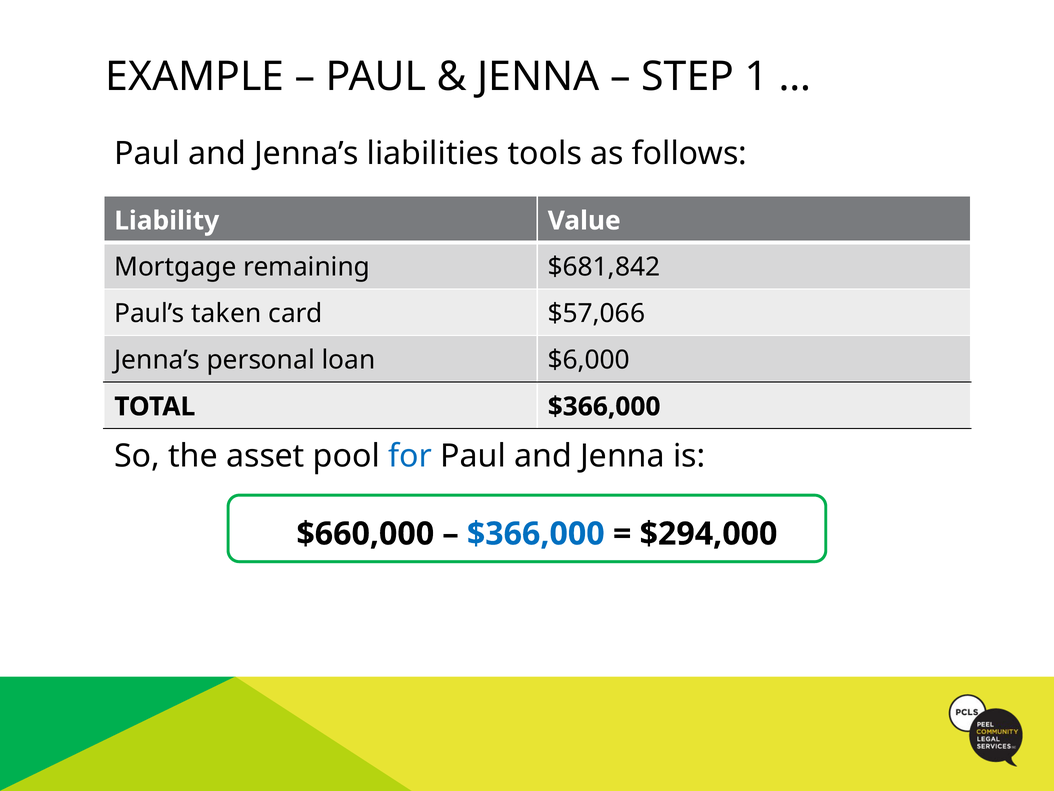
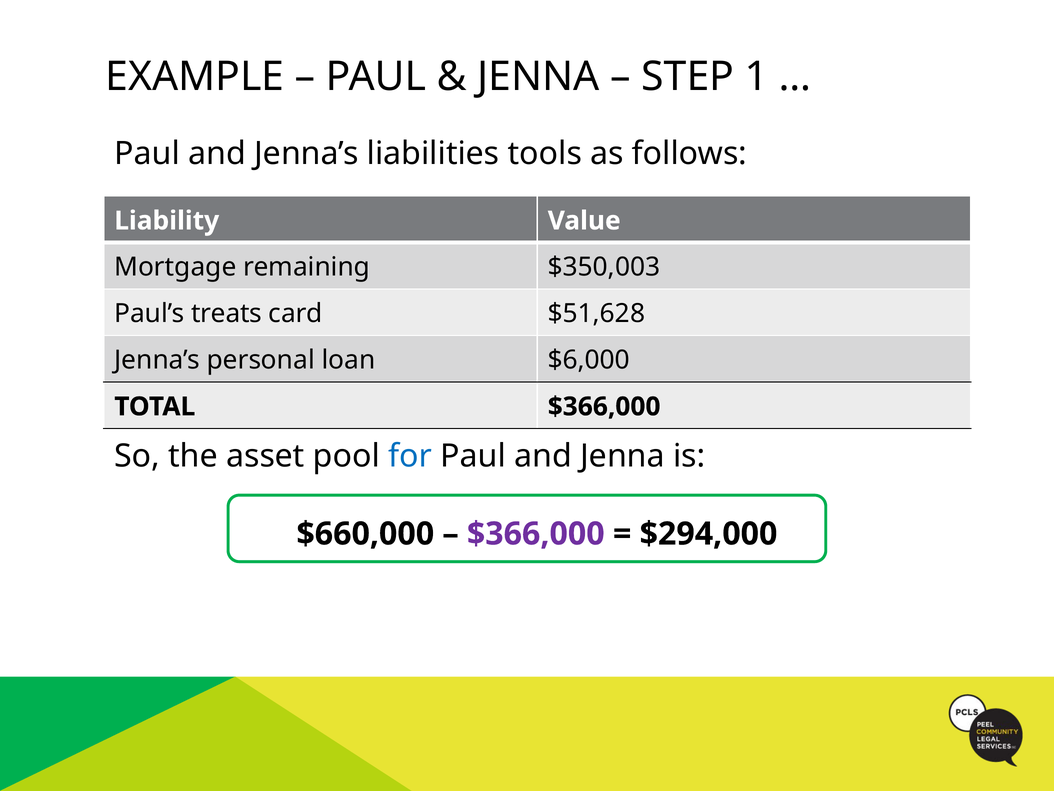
$681,842: $681,842 -> $350,003
taken: taken -> treats
$57,066: $57,066 -> $51,628
$366,000 at (536, 534) colour: blue -> purple
